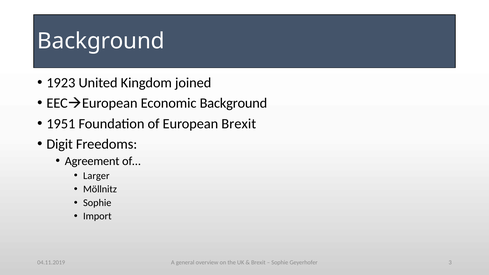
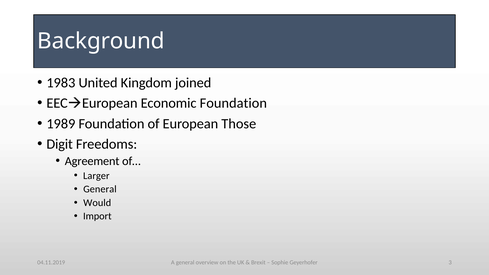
1923: 1923 -> 1983
Economic Background: Background -> Foundation
1951: 1951 -> 1989
European Brexit: Brexit -> Those
Möllnitz at (100, 189): Möllnitz -> General
Sophie at (97, 203): Sophie -> Would
